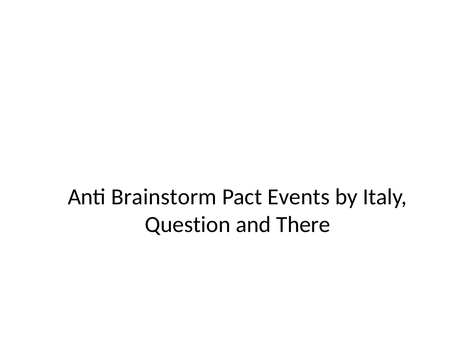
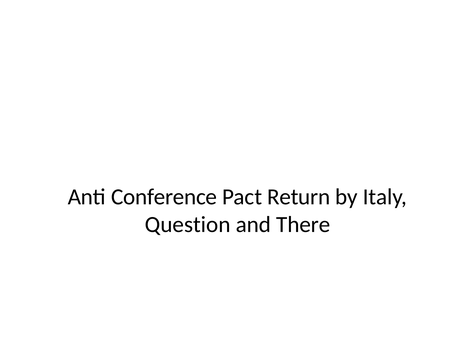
Brainstorm: Brainstorm -> Conference
Events: Events -> Return
